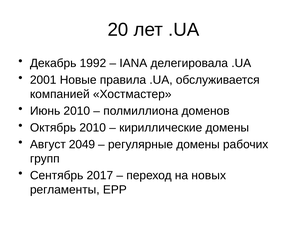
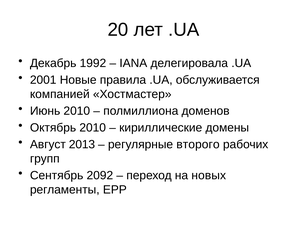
2049: 2049 -> 2013
регулярные домены: домены -> второго
2017: 2017 -> 2092
